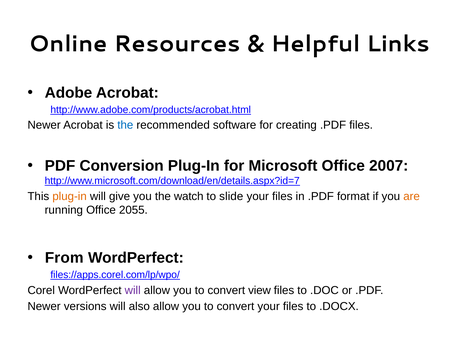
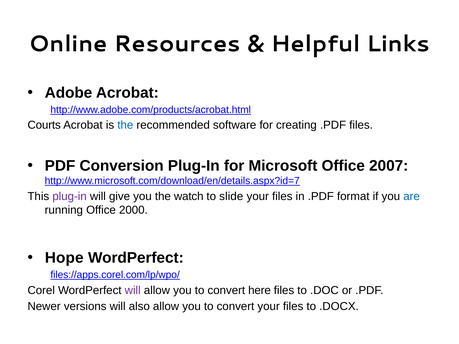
Newer at (44, 125): Newer -> Courts
plug-in at (70, 196) colour: orange -> purple
are colour: orange -> blue
2055: 2055 -> 2000
From: From -> Hope
view: view -> here
